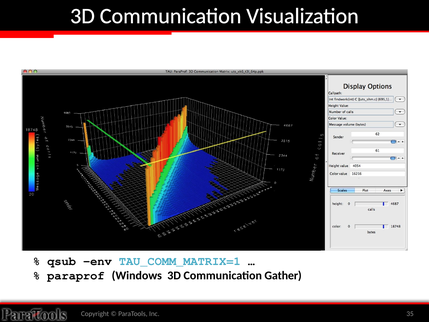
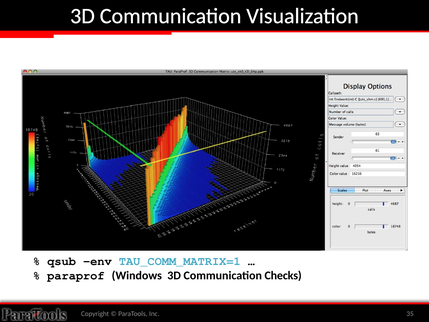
Gather: Gather -> Checks
